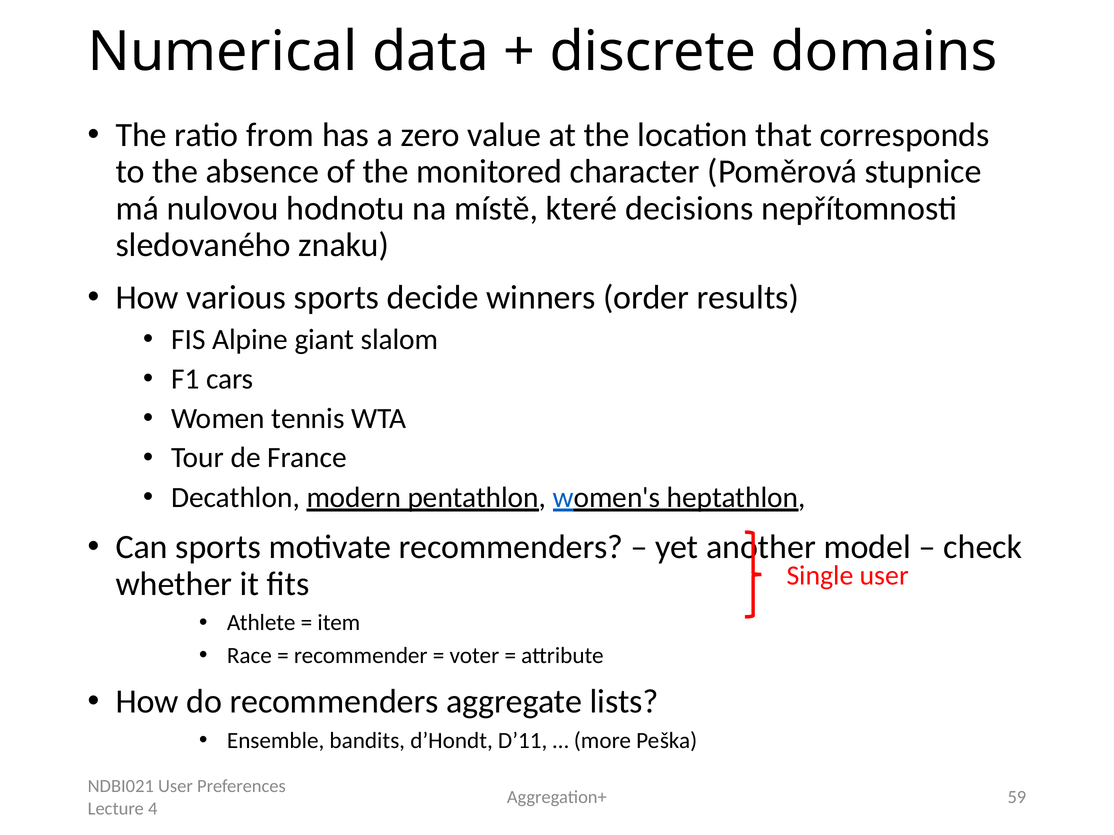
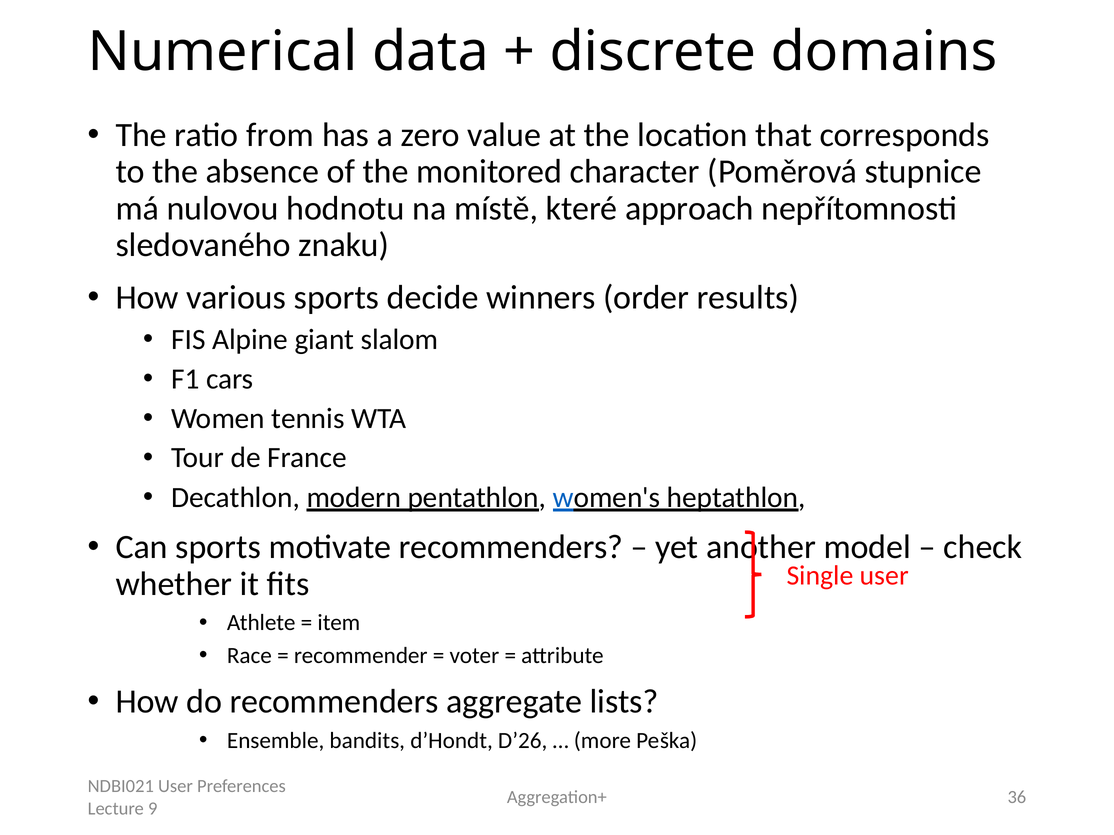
decisions: decisions -> approach
D’11: D’11 -> D’26
59: 59 -> 36
4: 4 -> 9
